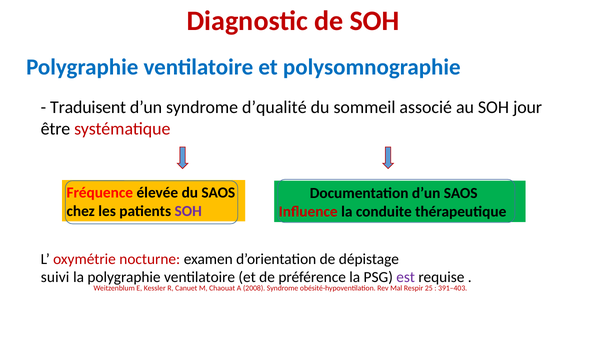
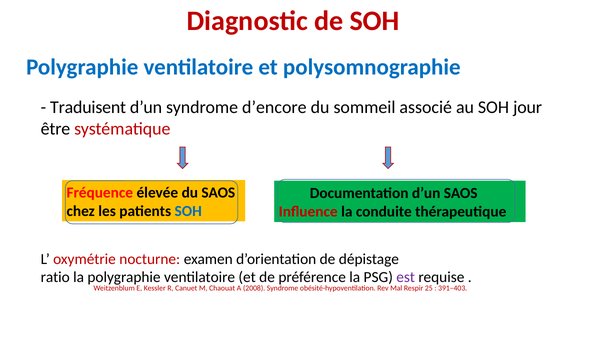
d’qualité: d’qualité -> d’encore
SOH at (188, 211) colour: purple -> blue
suivi: suivi -> ratio
